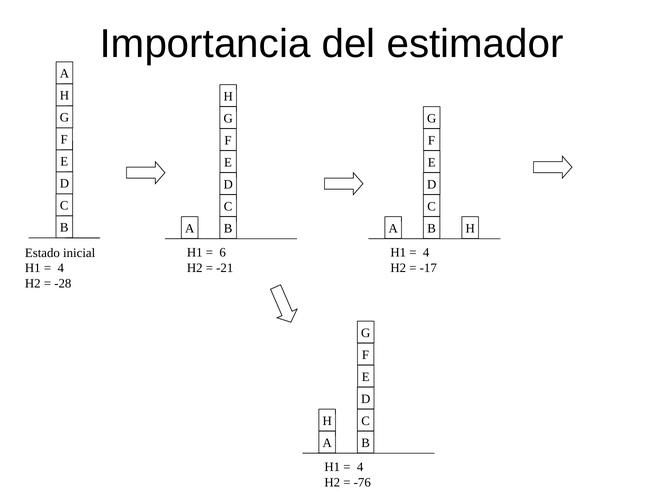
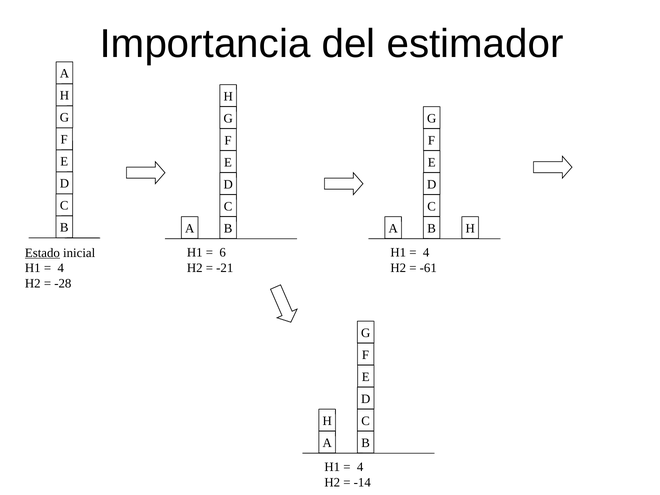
Estado underline: none -> present
-17: -17 -> -61
-76: -76 -> -14
